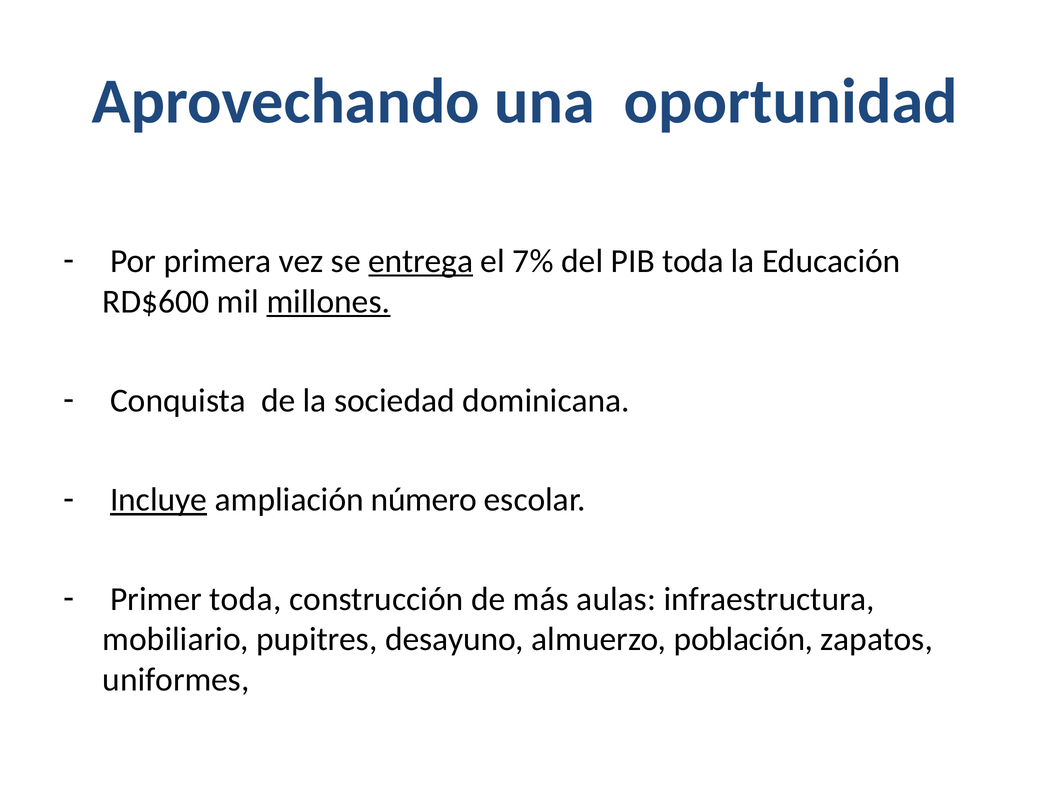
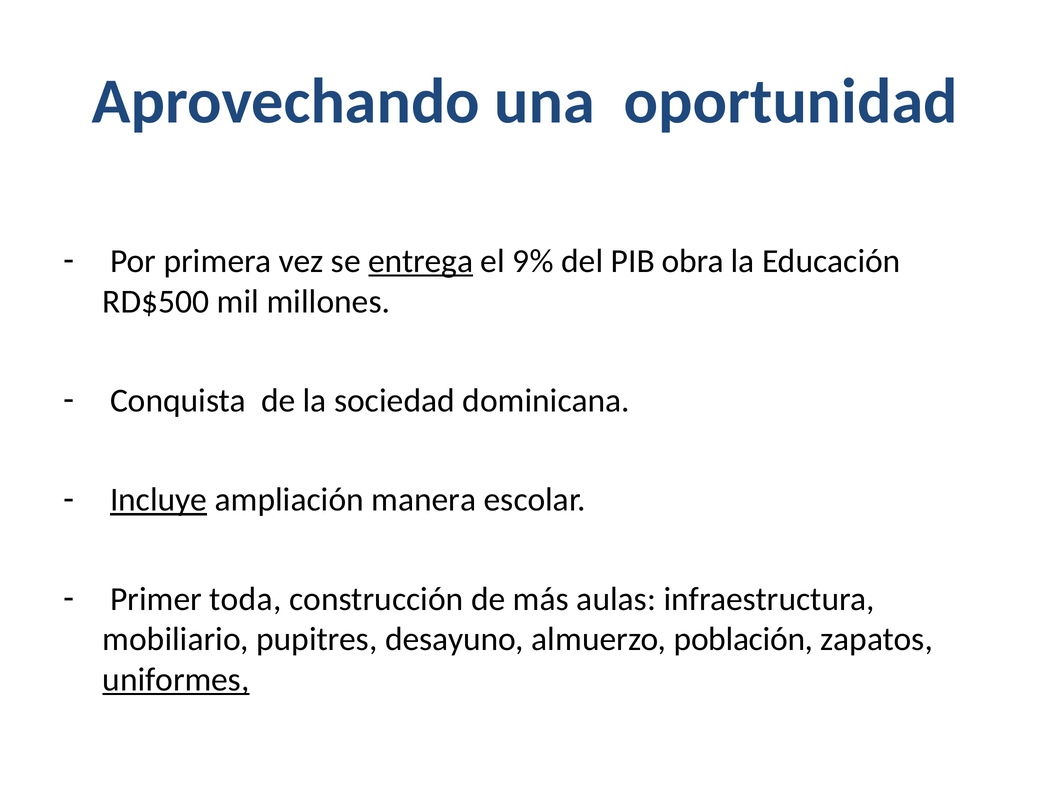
7%: 7% -> 9%
PIB toda: toda -> obra
RD$600: RD$600 -> RD$500
millones underline: present -> none
número: número -> manera
uniformes underline: none -> present
